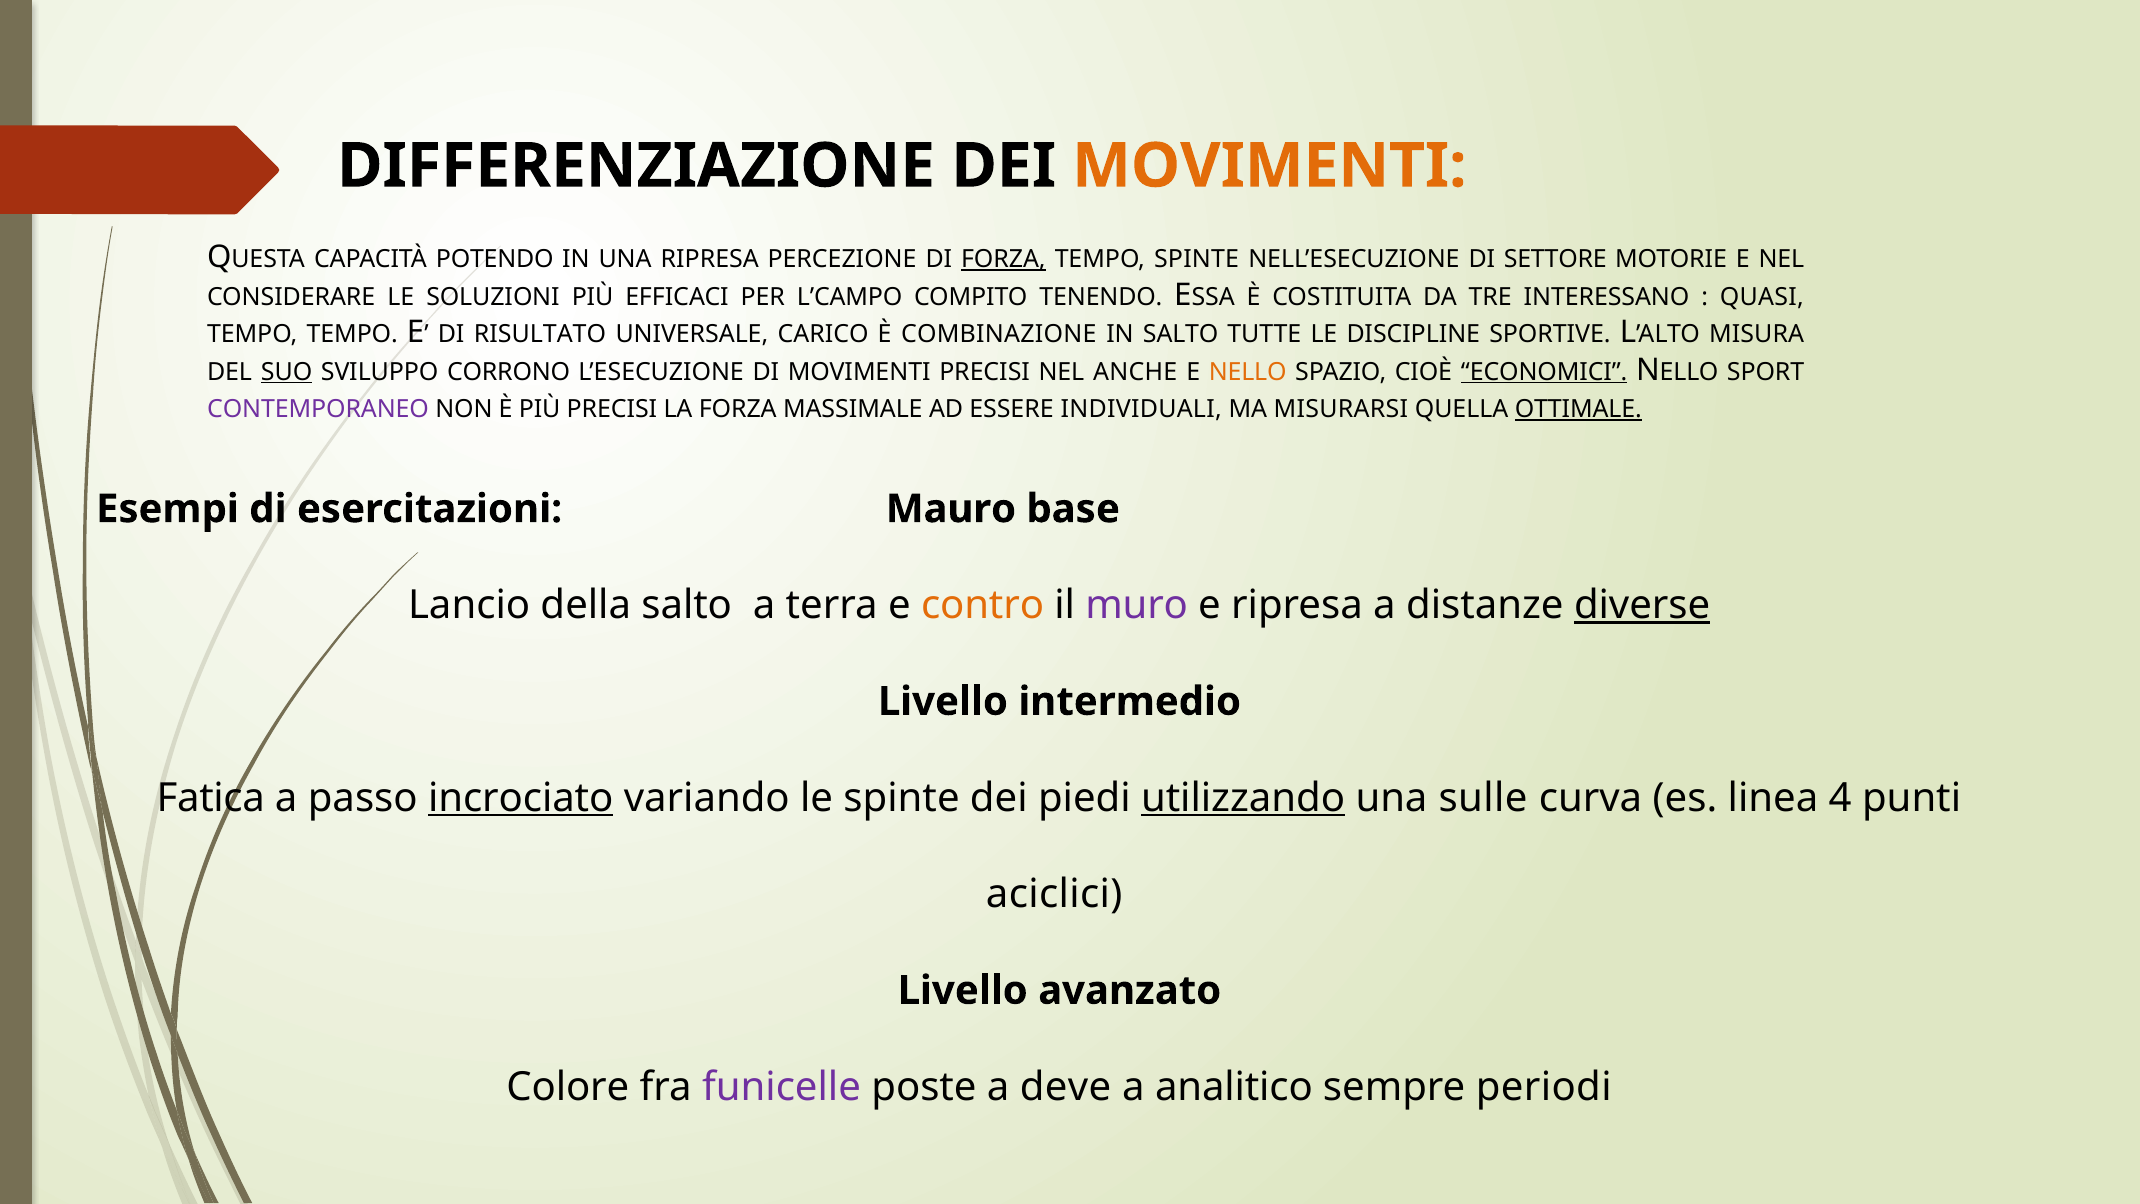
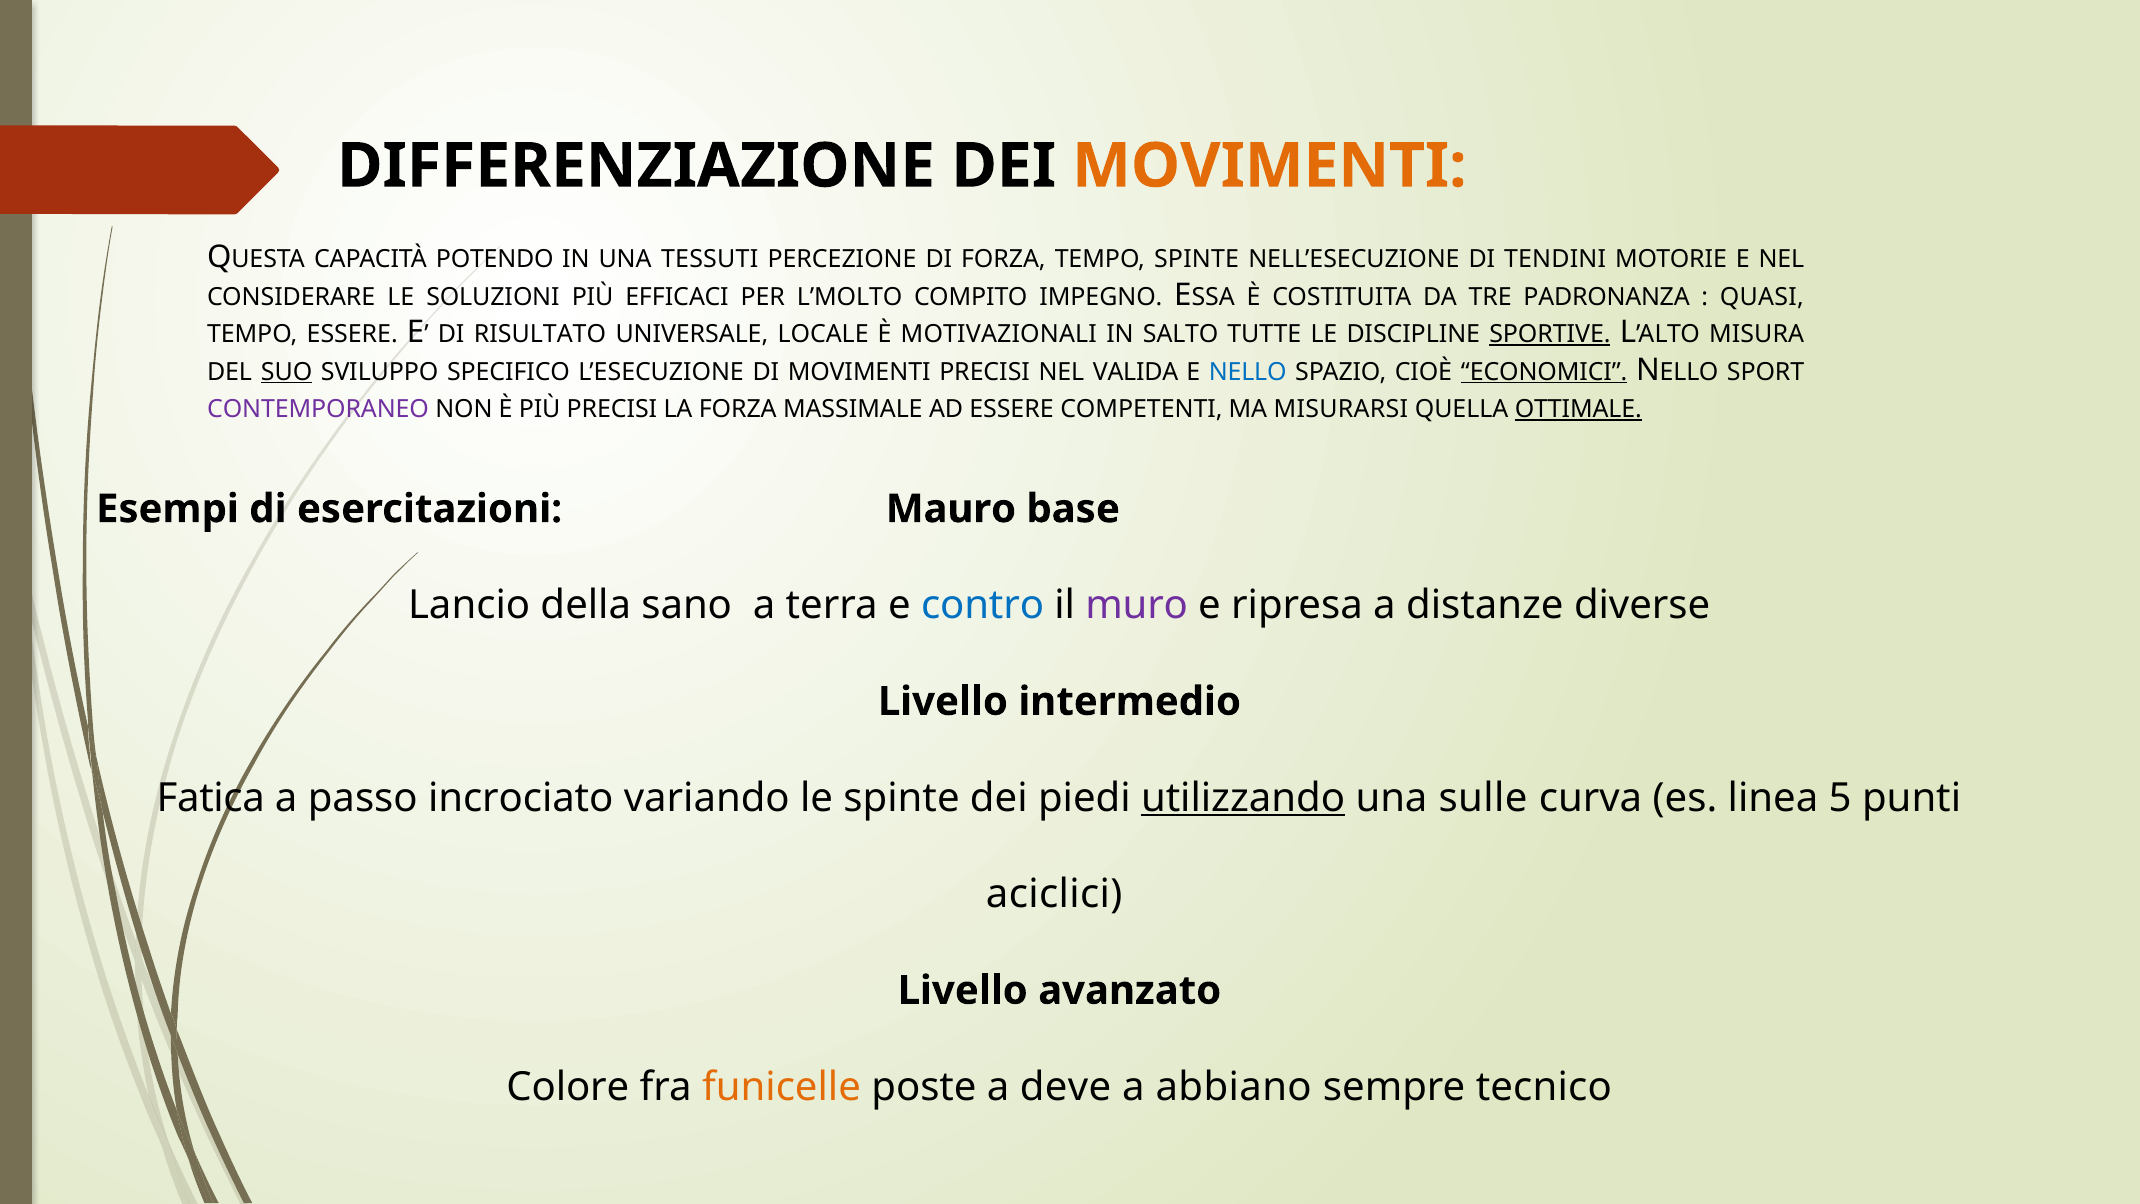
UNA RIPRESA: RIPRESA -> TESSUTI
FORZA at (1003, 259) underline: present -> none
SETTORE: SETTORE -> TENDINI
L’CAMPO: L’CAMPO -> L’MOLTO
TENENDO: TENENDO -> IMPEGNO
INTERESSANO: INTERESSANO -> PADRONANZA
TEMPO TEMPO: TEMPO -> ESSERE
CARICO: CARICO -> LOCALE
COMBINAZIONE: COMBINAZIONE -> MOTIVAZIONALI
SPORTIVE underline: none -> present
CORRONO: CORRONO -> SPECIFICO
ANCHE: ANCHE -> VALIDA
NELLO at (1248, 372) colour: orange -> blue
INDIVIDUALI: INDIVIDUALI -> COMPETENTI
della salto: salto -> sano
contro colour: orange -> blue
diverse underline: present -> none
incrociato underline: present -> none
4: 4 -> 5
funicelle colour: purple -> orange
analitico: analitico -> abbiano
periodi: periodi -> tecnico
